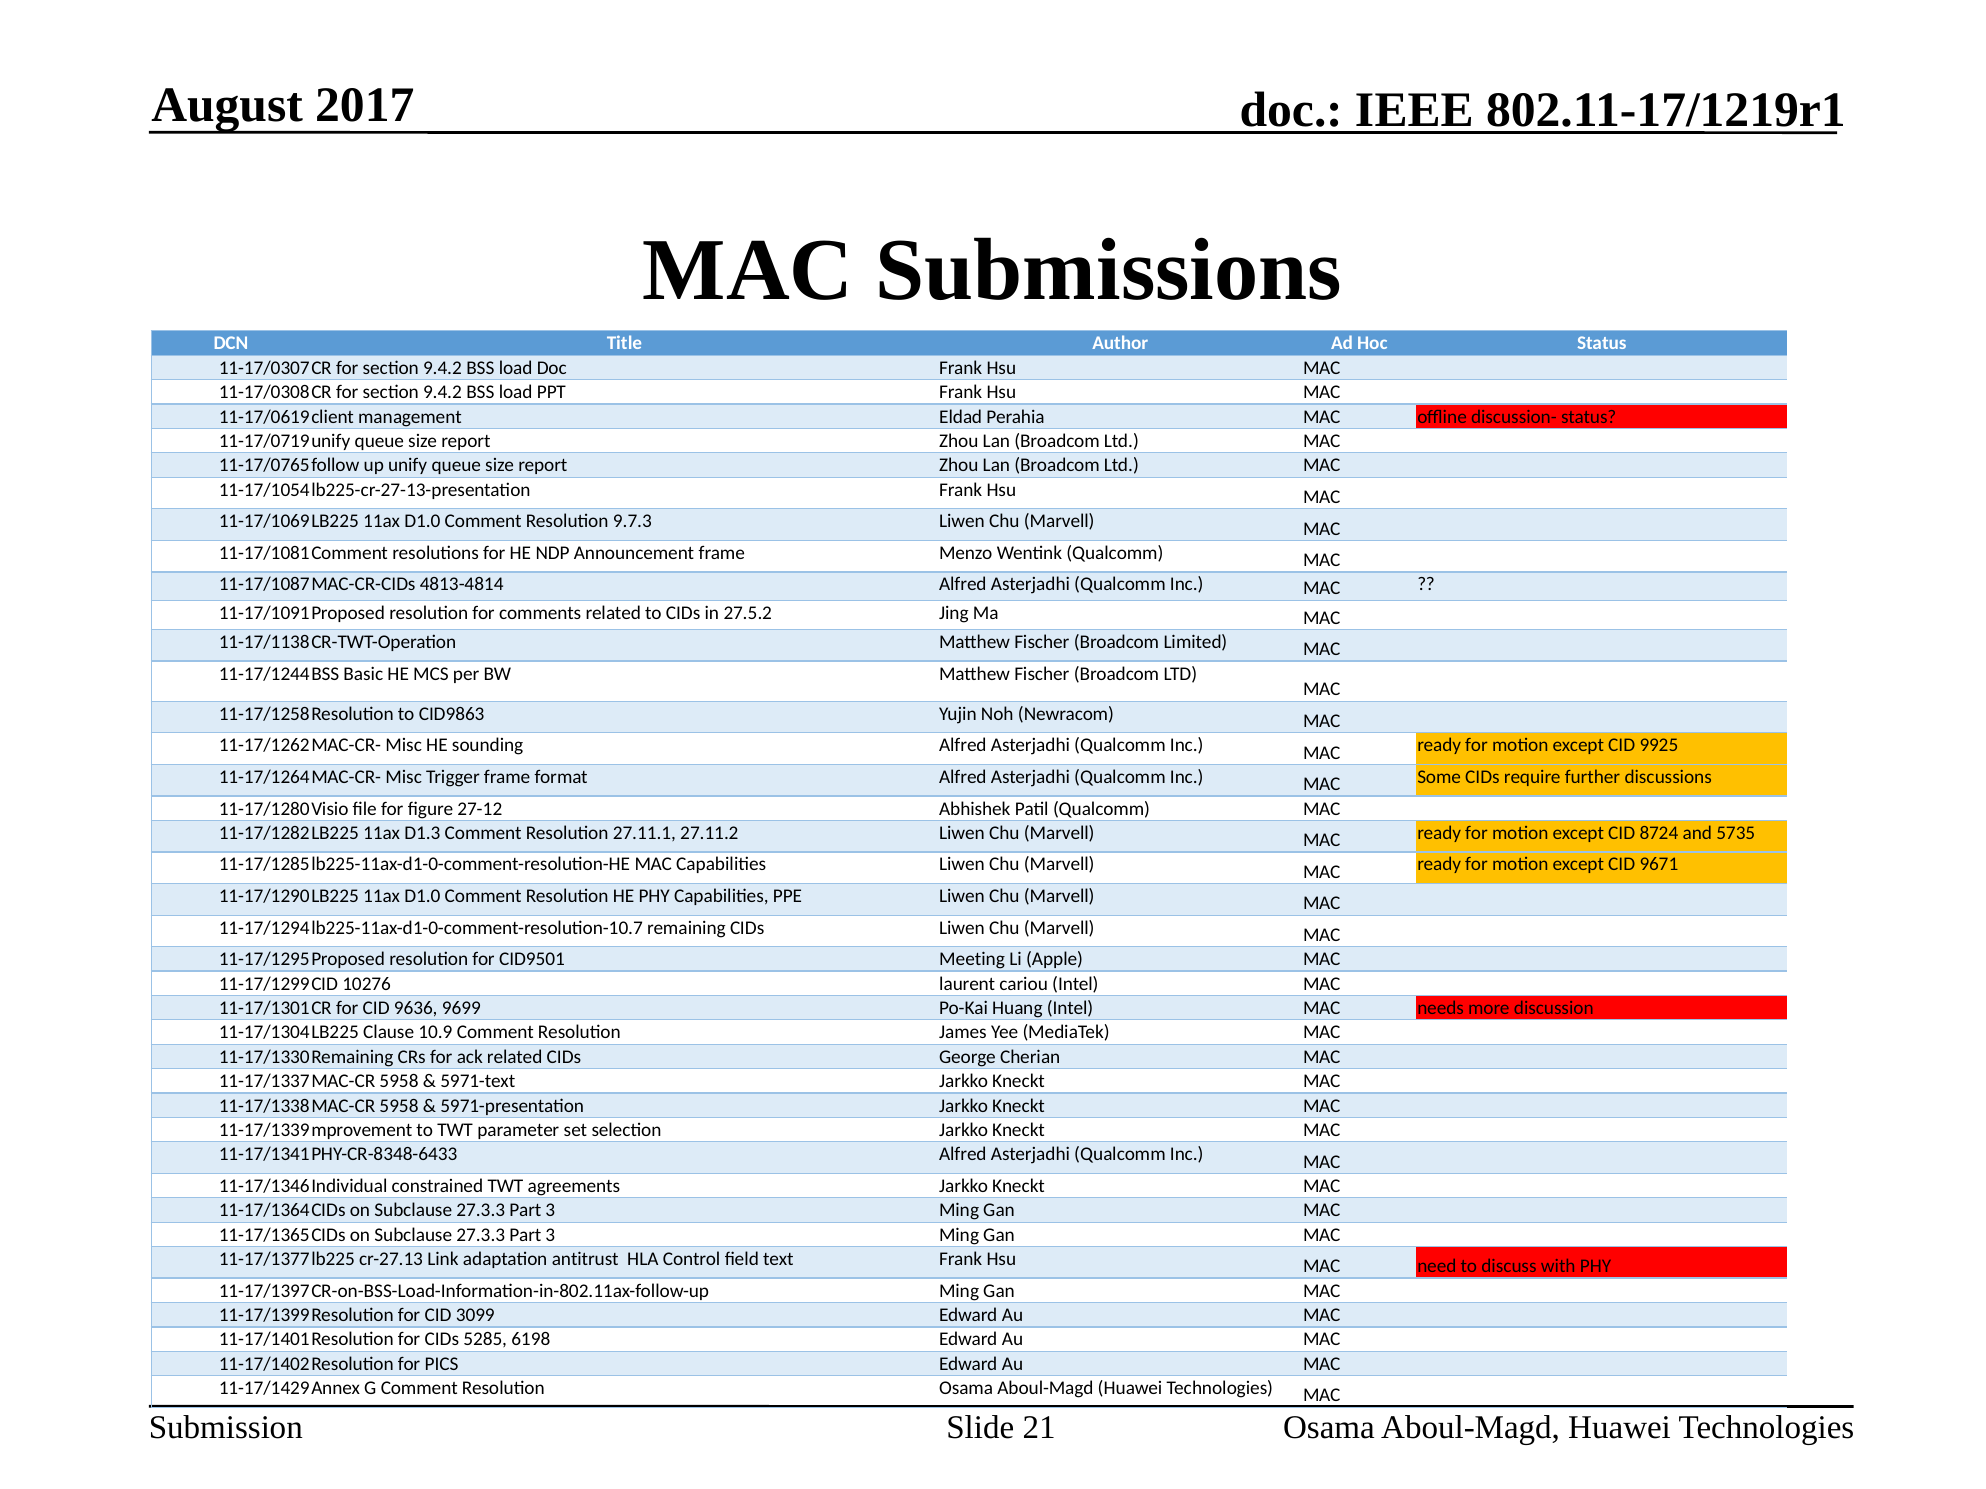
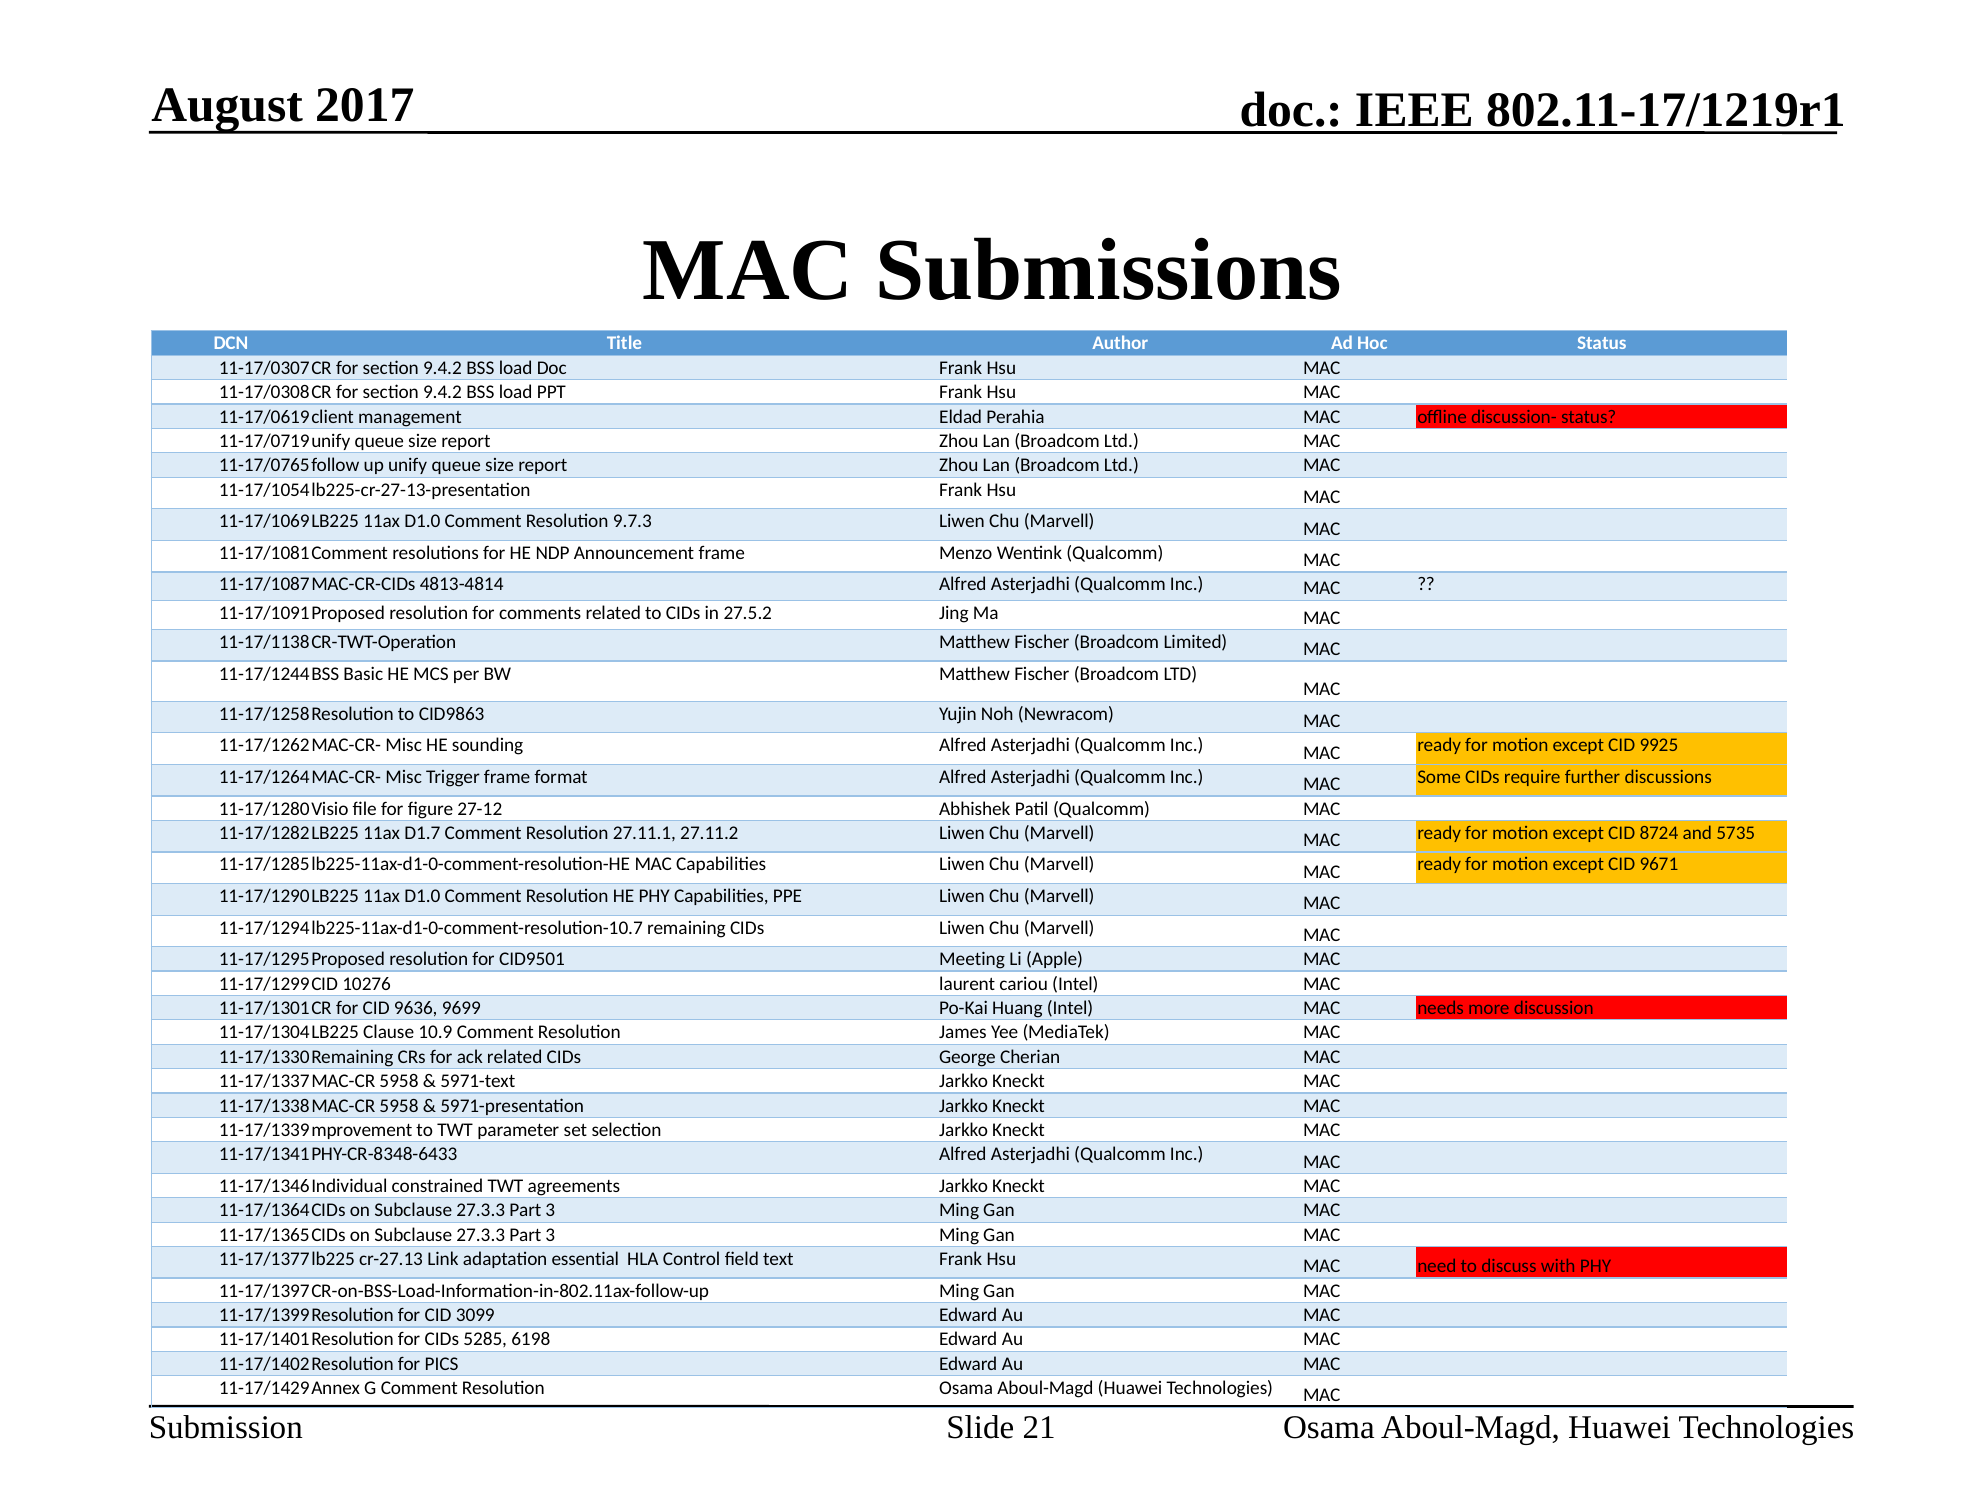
D1.3: D1.3 -> D1.7
antitrust: antitrust -> essential
